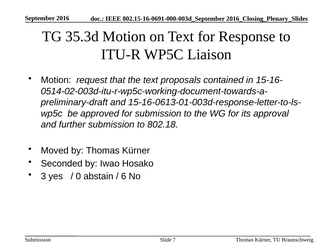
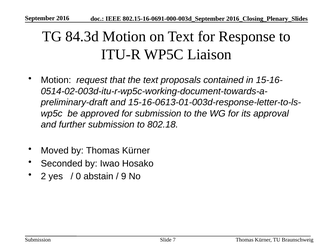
35.3d: 35.3d -> 84.3d
3: 3 -> 2
6: 6 -> 9
